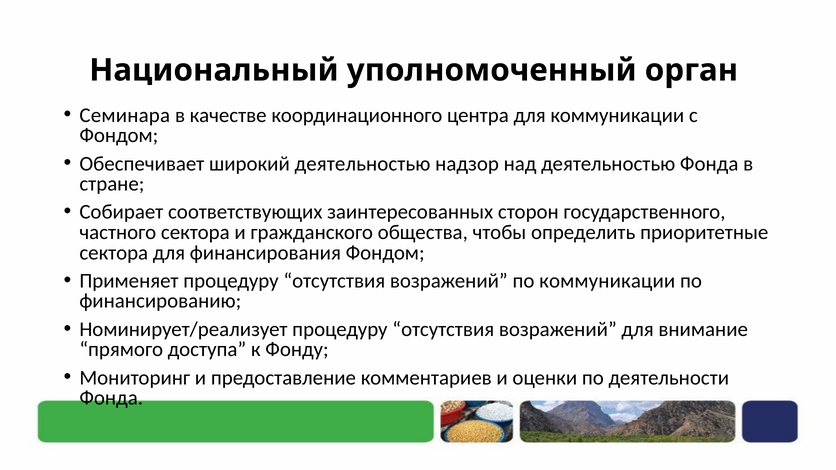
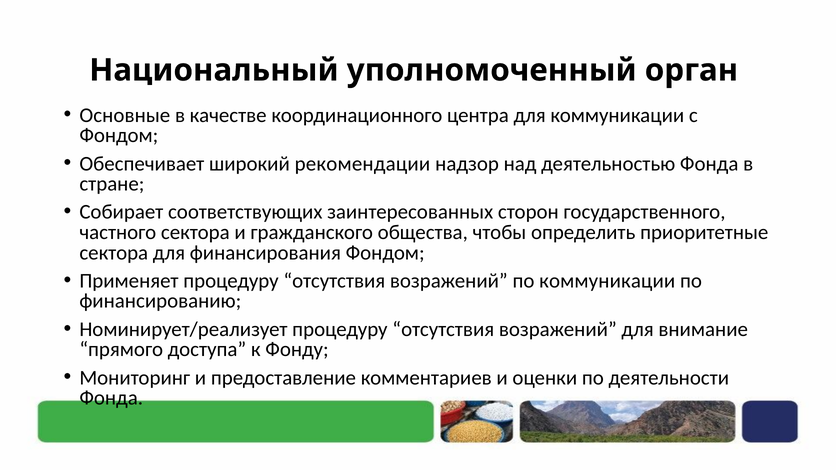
Семинара: Семинара -> Основные
широкий деятельностью: деятельностью -> рекомендации
